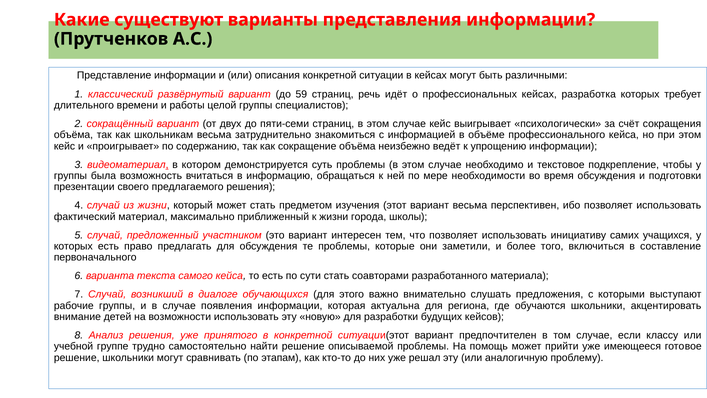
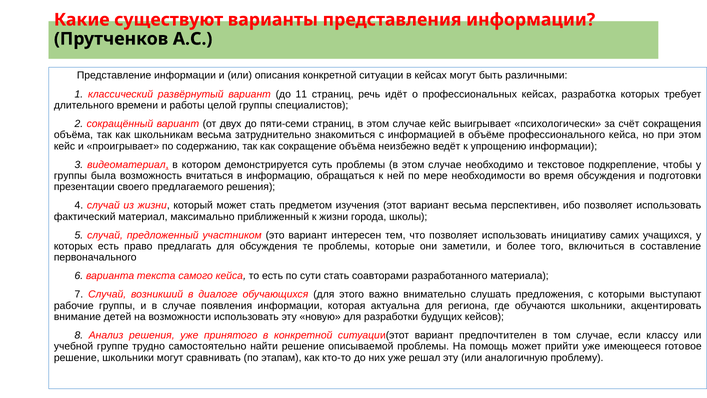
59: 59 -> 11
